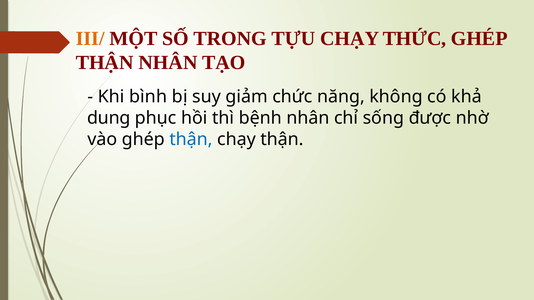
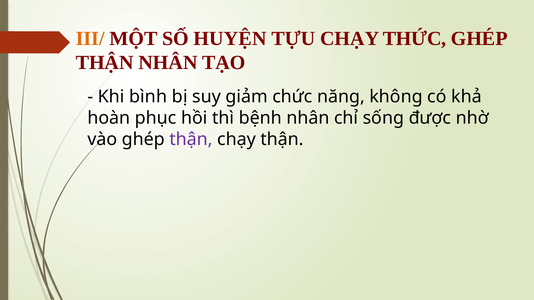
TRONG: TRONG -> HUYỆN
dung: dung -> hoàn
thận at (191, 139) colour: blue -> purple
